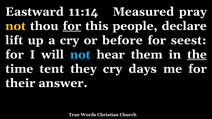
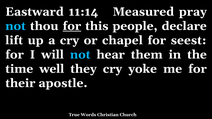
not at (16, 26) colour: yellow -> light blue
before: before -> chapel
the underline: present -> none
tent: tent -> well
days: days -> yoke
answer: answer -> apostle
